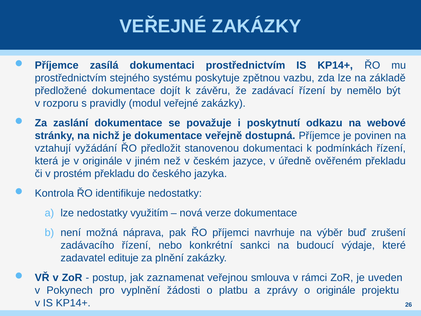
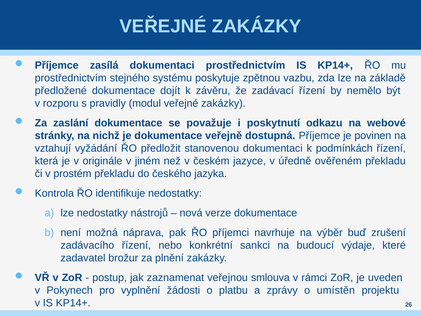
využitím: využitím -> nástrojů
edituje: edituje -> brožur
o originále: originále -> umístěn
